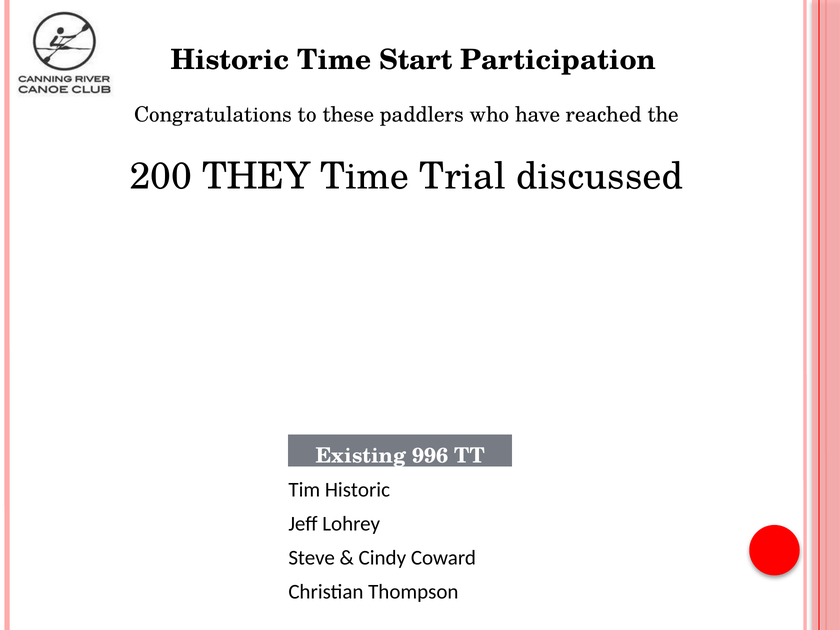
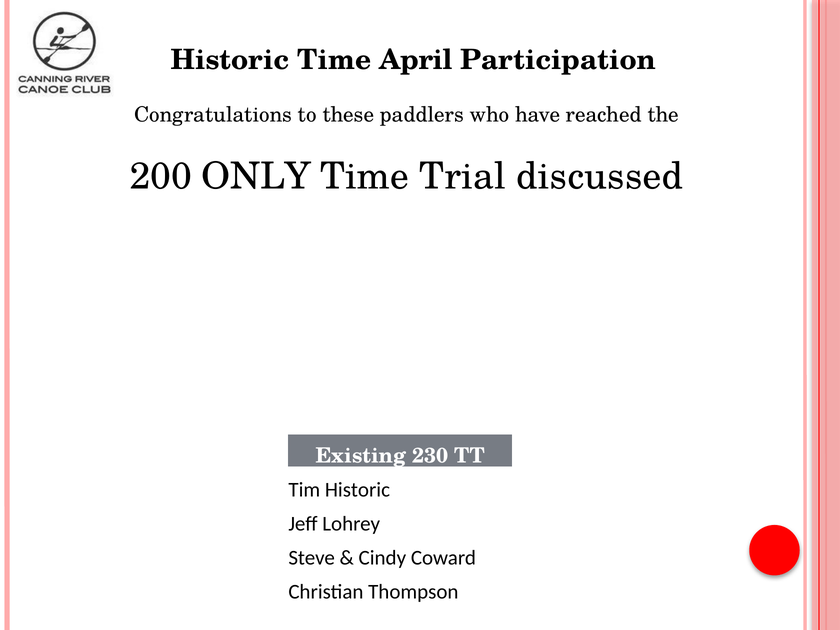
Start: Start -> April
THEY: THEY -> ONLY
996: 996 -> 230
